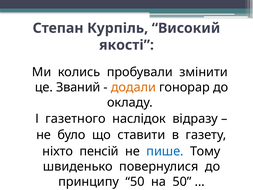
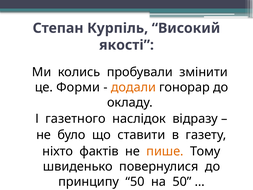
Званий: Званий -> Форми
пенсій: пенсій -> фактів
пише colour: blue -> orange
